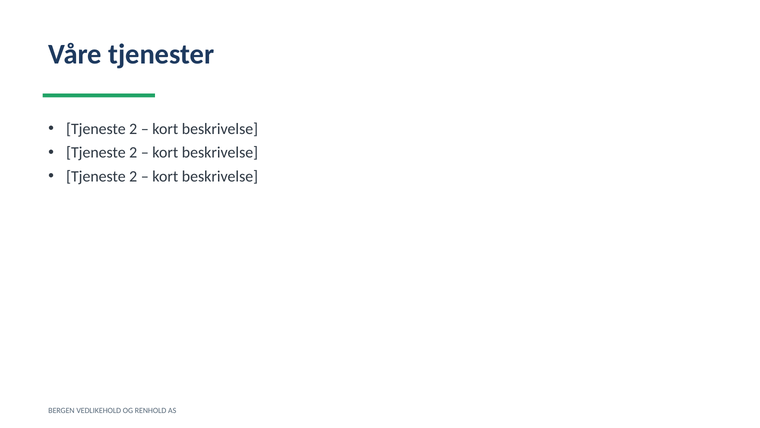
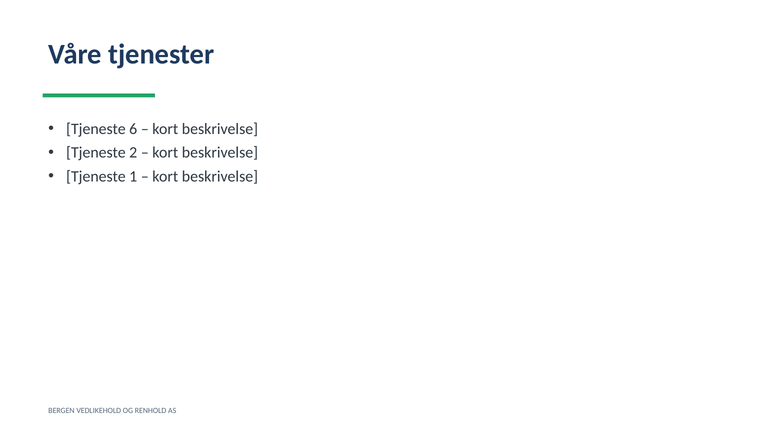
2 at (133, 129): 2 -> 6
2 at (133, 176): 2 -> 1
